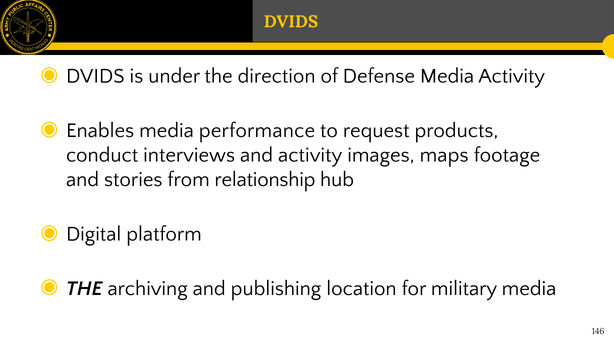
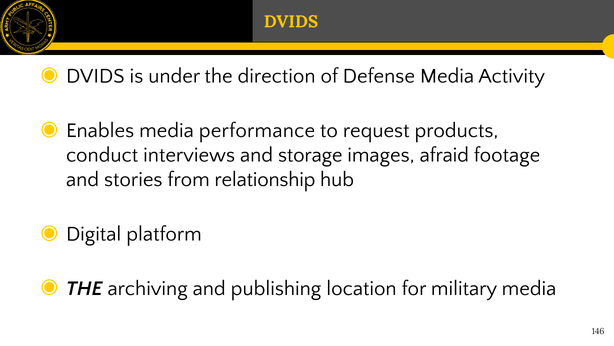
and activity: activity -> storage
maps: maps -> afraid
